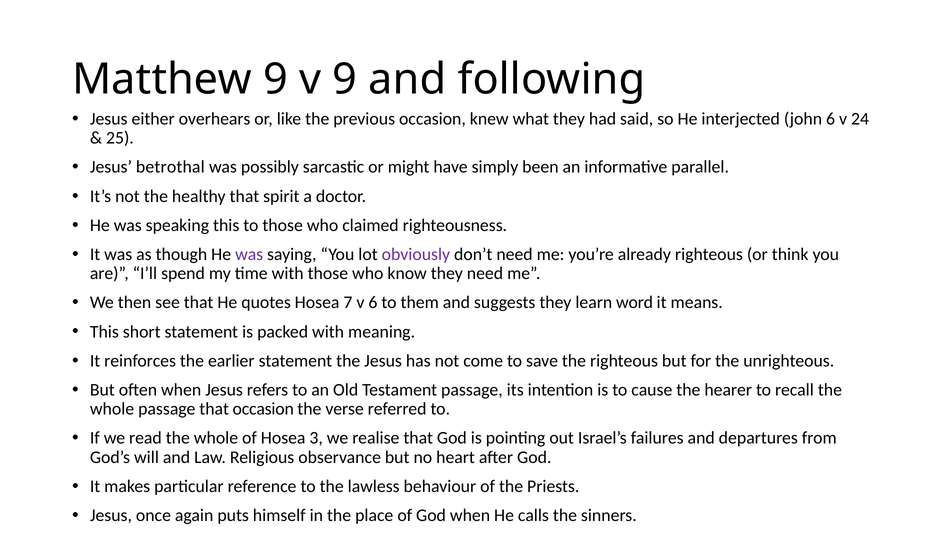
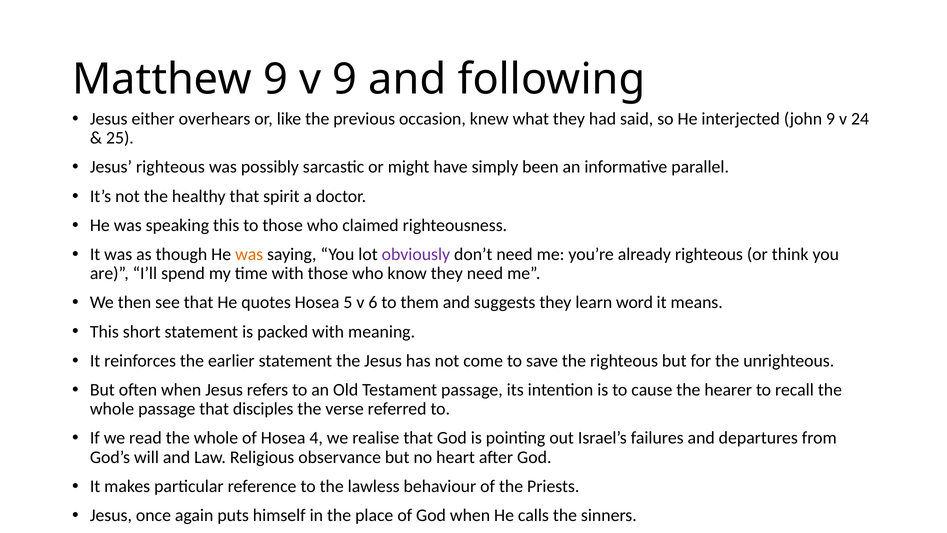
john 6: 6 -> 9
Jesus betrothal: betrothal -> righteous
was at (249, 254) colour: purple -> orange
7: 7 -> 5
that occasion: occasion -> disciples
3: 3 -> 4
